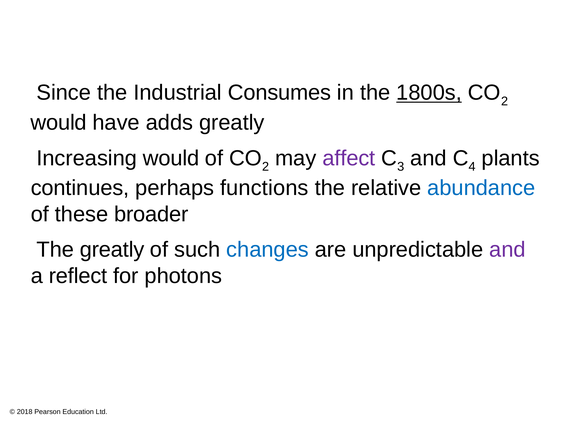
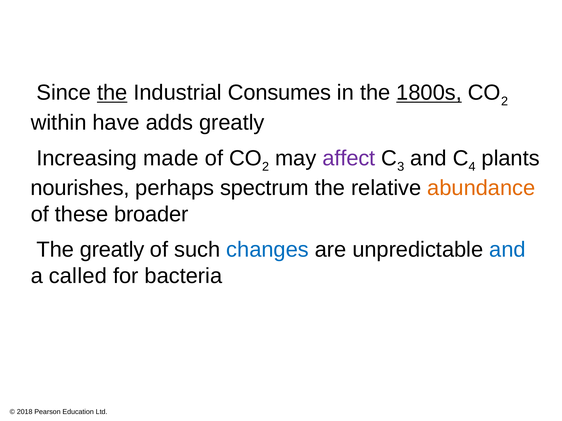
the at (112, 93) underline: none -> present
would at (59, 123): would -> within
Increasing would: would -> made
continues: continues -> nourishes
functions: functions -> spectrum
abundance colour: blue -> orange
and at (508, 250) colour: purple -> blue
reflect: reflect -> called
photons: photons -> bacteria
